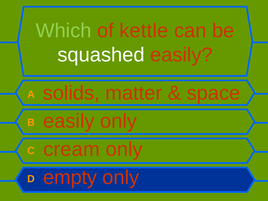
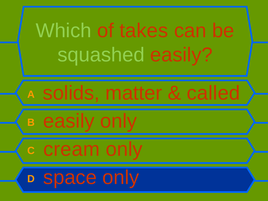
kettle: kettle -> takes
squashed colour: white -> light green
space: space -> called
empty: empty -> space
